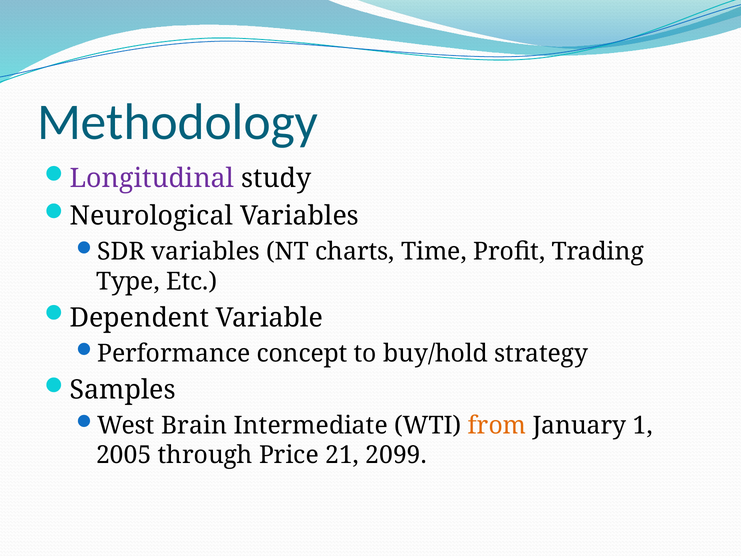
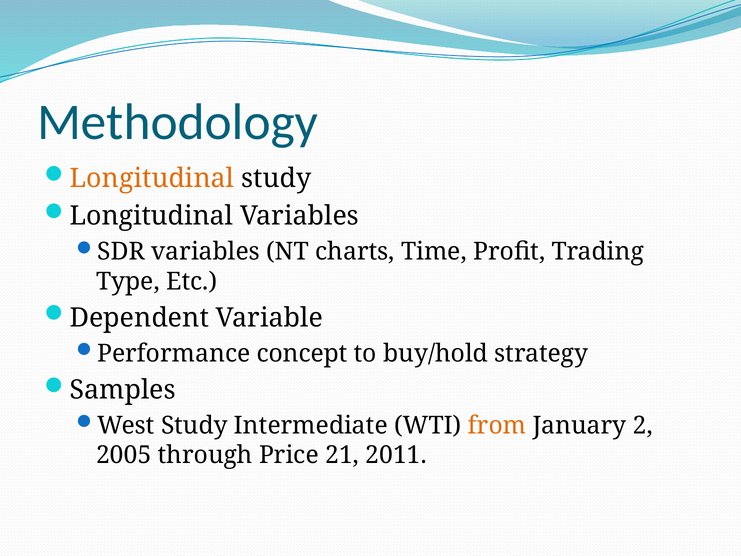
Longitudinal at (152, 178) colour: purple -> orange
Neurological at (151, 216): Neurological -> Longitudinal
West Brain: Brain -> Study
1: 1 -> 2
2099: 2099 -> 2011
